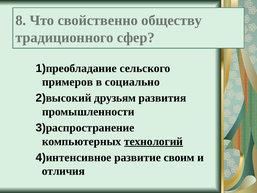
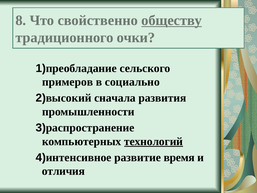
обществу underline: none -> present
сфер: сфер -> очки
друзьям: друзьям -> сначала
своим: своим -> время
